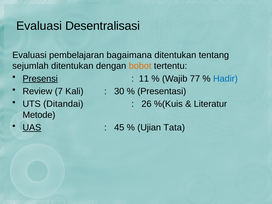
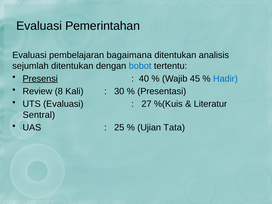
Desentralisasi: Desentralisasi -> Pemerintahan
tentang: tentang -> analisis
bobot colour: orange -> blue
11: 11 -> 40
77: 77 -> 45
7: 7 -> 8
UTS Ditandai: Ditandai -> Evaluasi
26: 26 -> 27
Metode: Metode -> Sentral
UAS underline: present -> none
45: 45 -> 25
